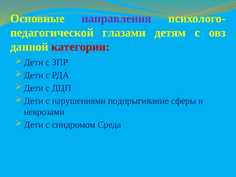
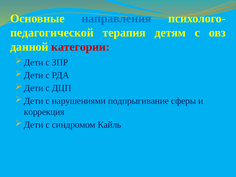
направления colour: purple -> blue
глазами: глазами -> терапия
неврозами: неврозами -> коррекция
Среда: Среда -> Кайль
